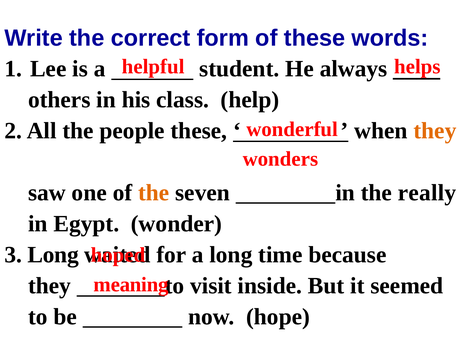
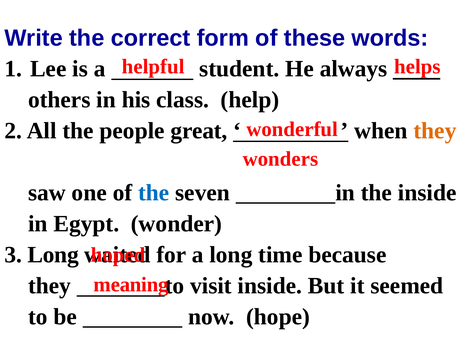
people these: these -> great
the at (154, 193) colour: orange -> blue
the really: really -> inside
